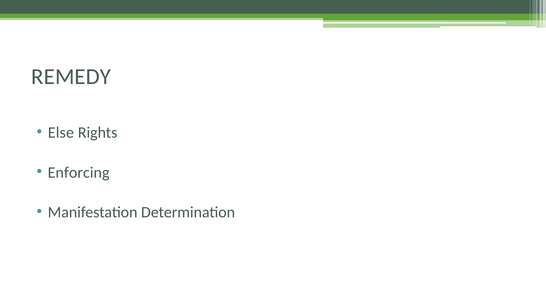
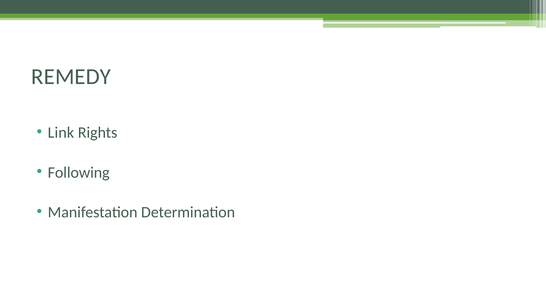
Else: Else -> Link
Enforcing: Enforcing -> Following
